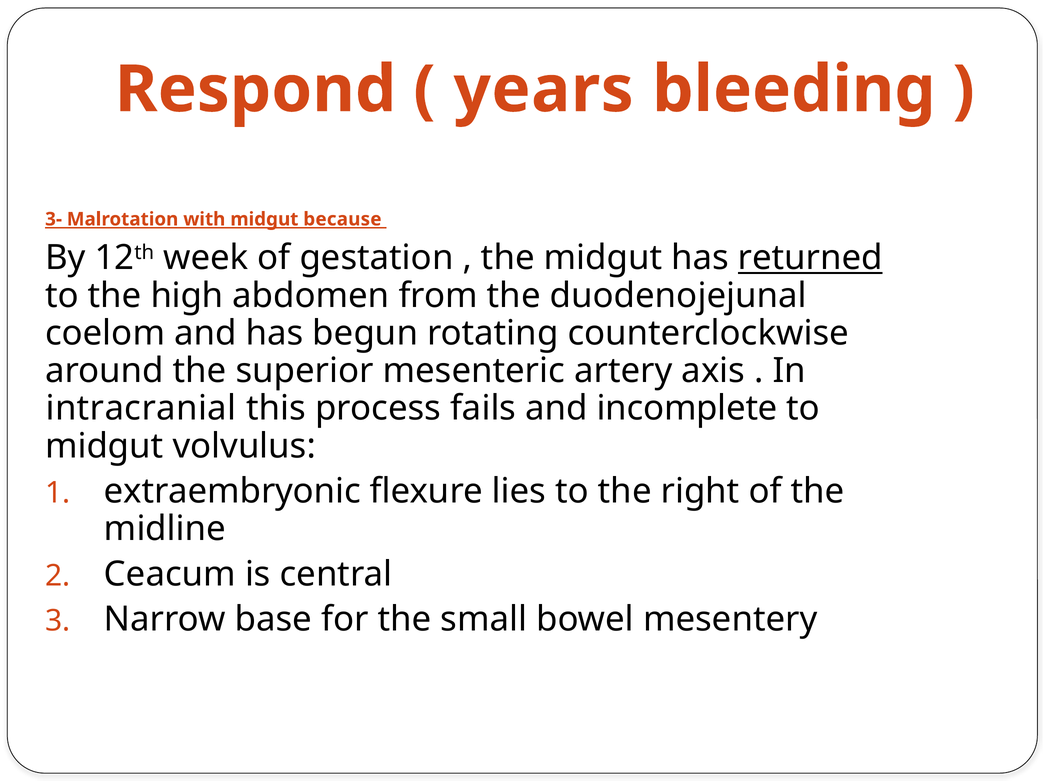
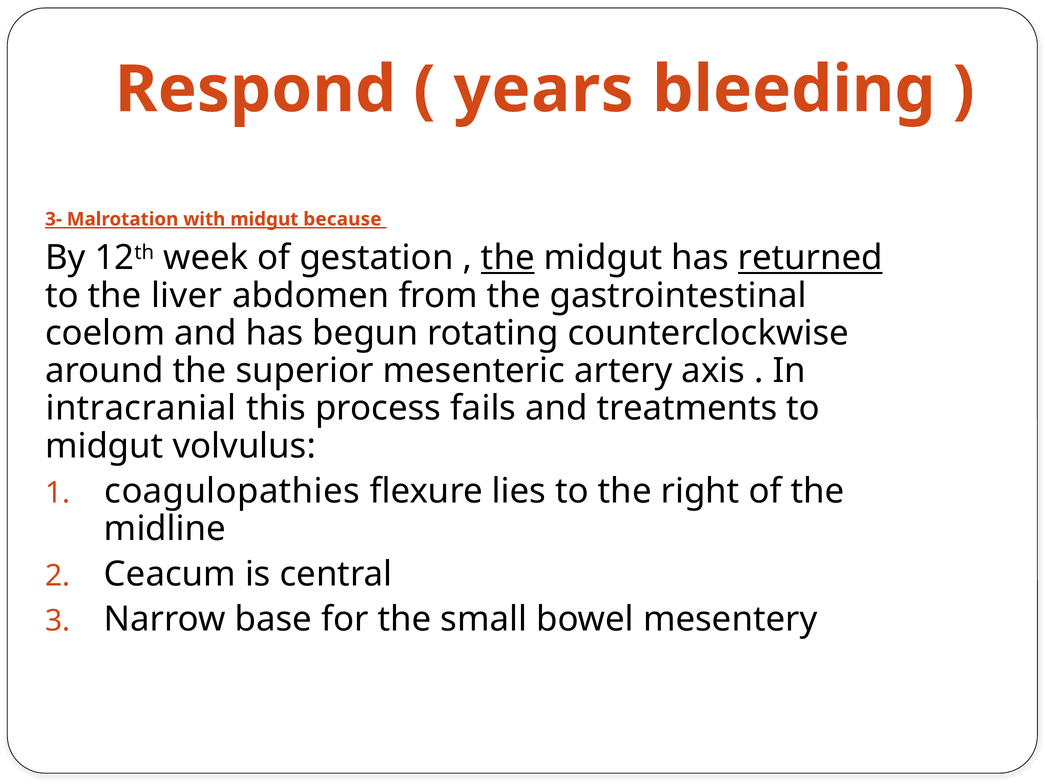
the at (508, 258) underline: none -> present
high: high -> liver
duodenojejunal: duodenojejunal -> gastrointestinal
incomplete: incomplete -> treatments
extraembryonic: extraembryonic -> coagulopathies
